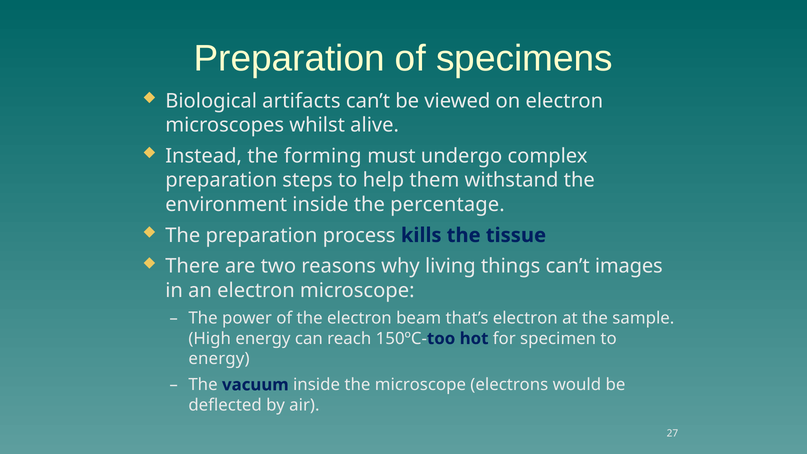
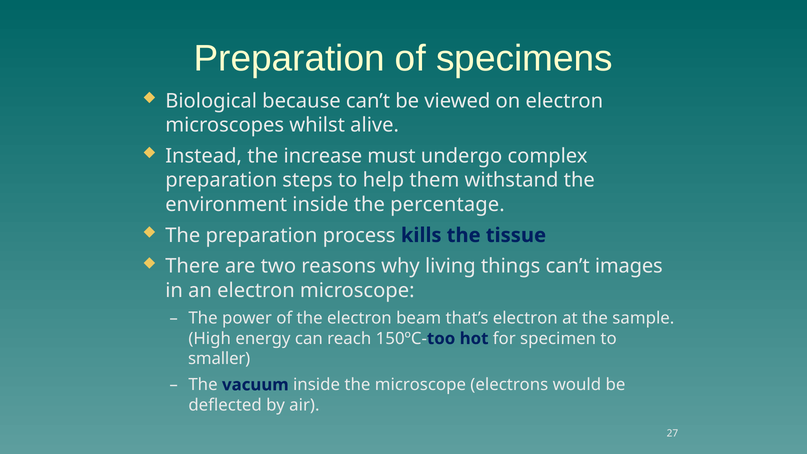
artifacts: artifacts -> because
forming: forming -> increase
energy at (219, 359): energy -> smaller
